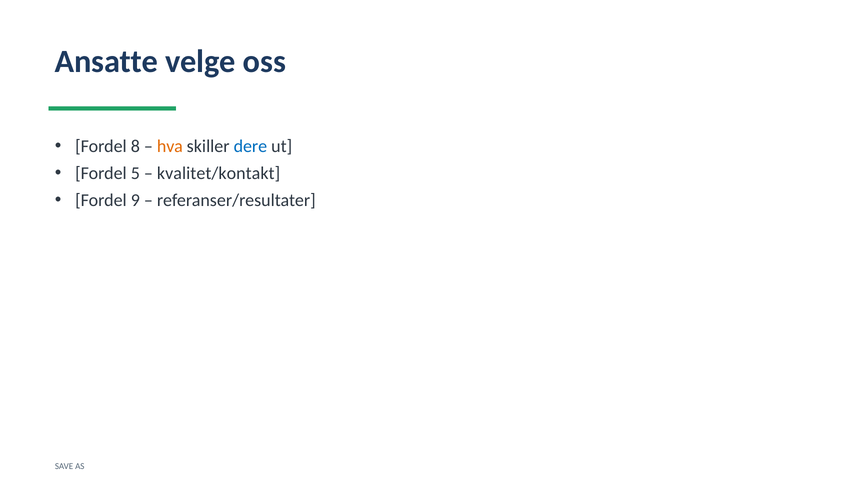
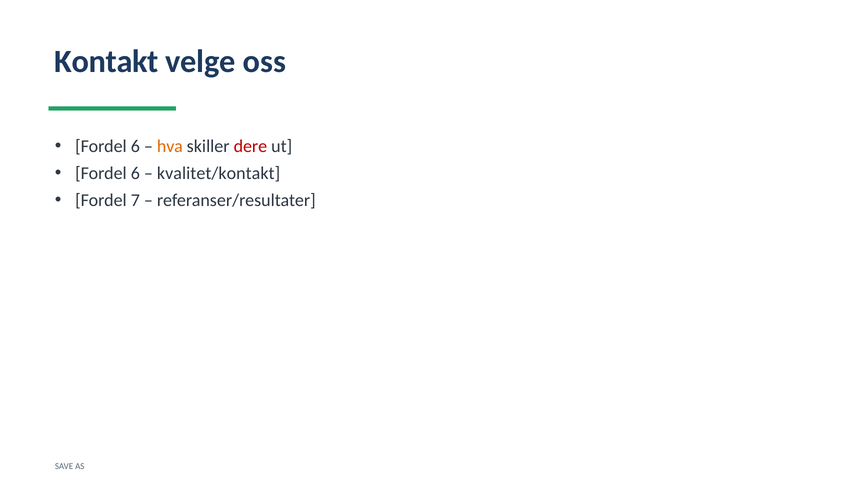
Ansatte: Ansatte -> Kontakt
8 at (135, 146): 8 -> 6
dere colour: blue -> red
5 at (135, 173): 5 -> 6
9: 9 -> 7
